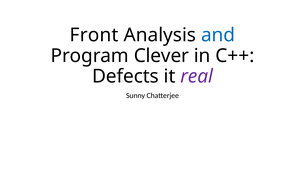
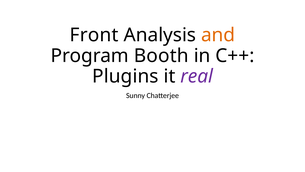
and colour: blue -> orange
Clever: Clever -> Booth
Defects: Defects -> Plugins
